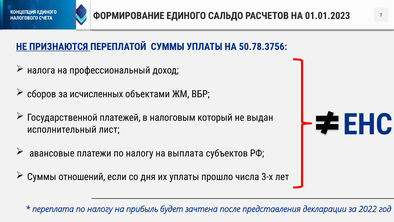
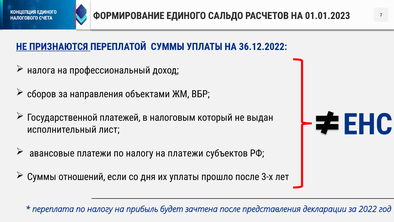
50.78.3756: 50.78.3756 -> 36.12.2022
исчисленных: исчисленных -> направления
на выплата: выплата -> платежи
прошло числа: числа -> после
